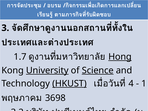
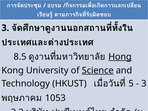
1.7: 1.7 -> 8.5
University underline: present -> none
HKUST underline: present -> none
4: 4 -> 5
1 at (144, 84): 1 -> 3
3698: 3698 -> 1053
